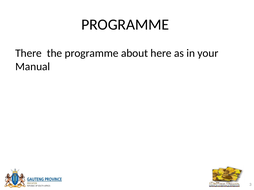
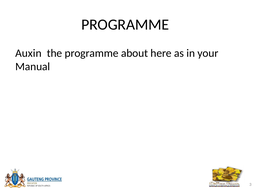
There: There -> Auxin
